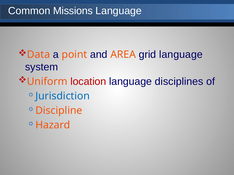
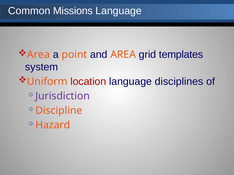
Data at (38, 55): Data -> Area
grid language: language -> templates
Jurisdiction colour: blue -> purple
